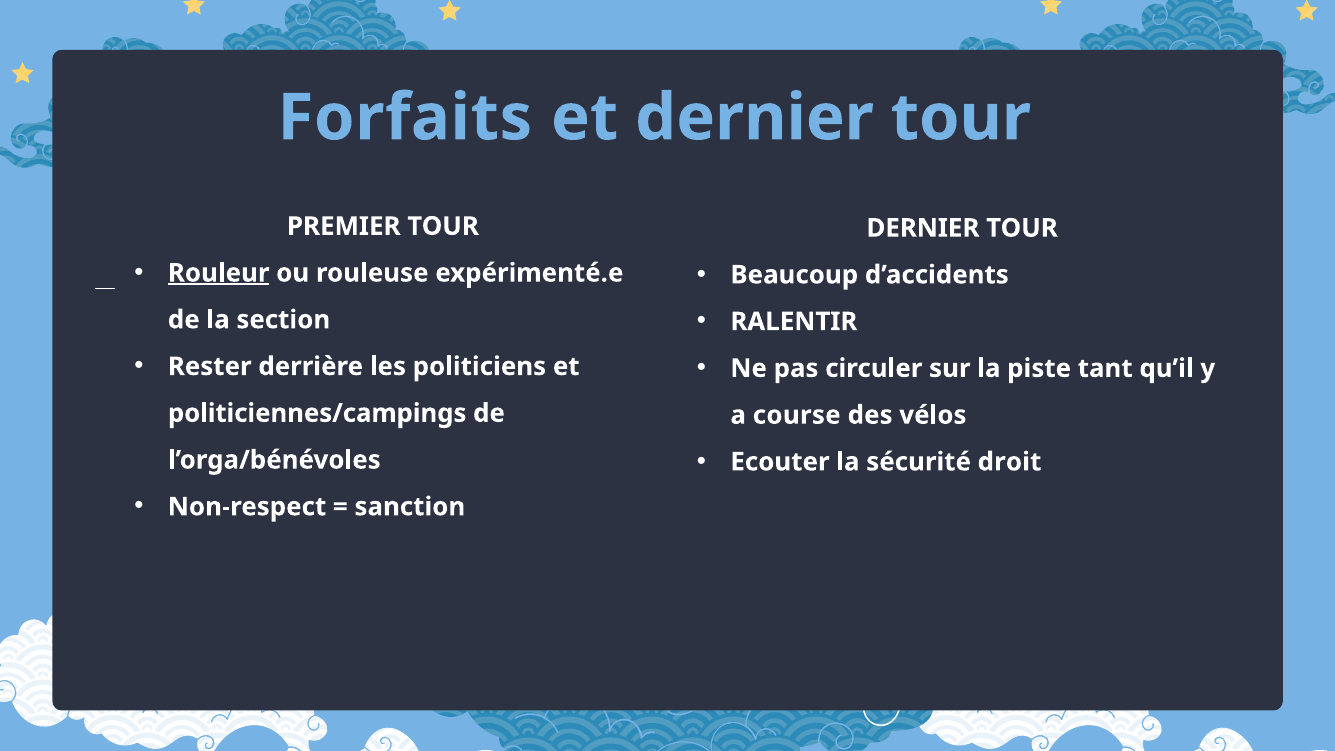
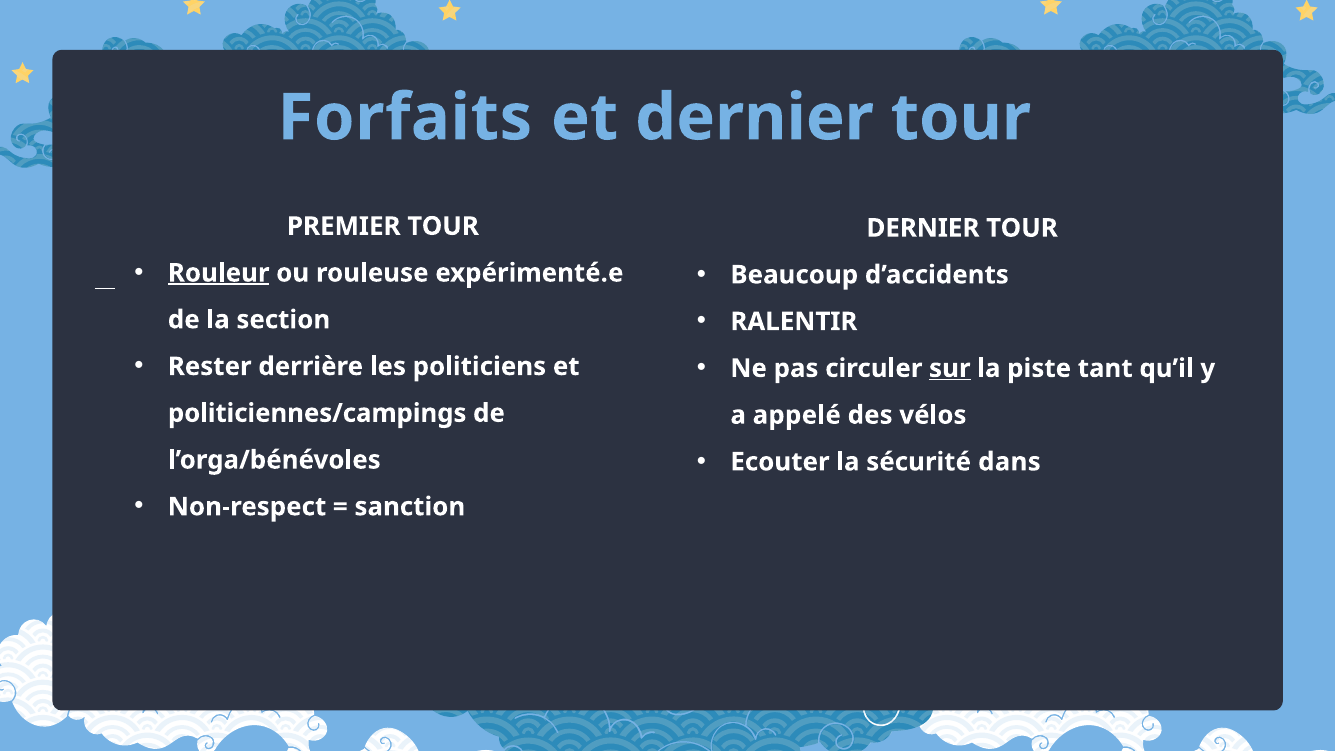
sur underline: none -> present
course: course -> appelé
droit: droit -> dans
